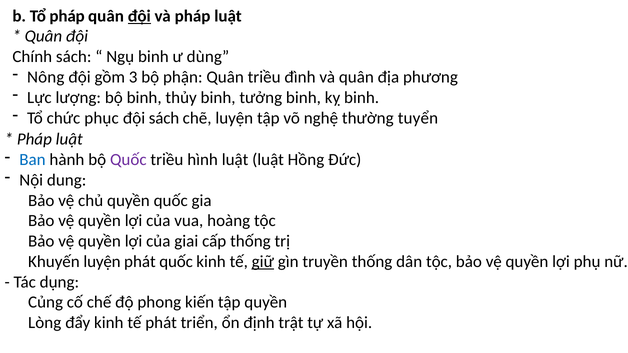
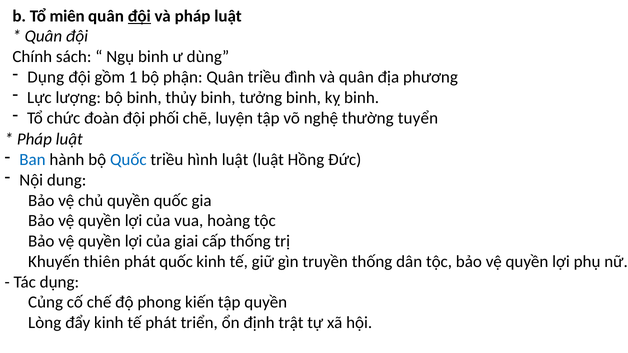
Tổ pháp: pháp -> miên
Nông at (46, 77): Nông -> Dụng
3: 3 -> 1
phục: phục -> đoàn
đội sách: sách -> phối
Quốc at (128, 160) colour: purple -> blue
Khuyến luyện: luyện -> thiên
giữ underline: present -> none
